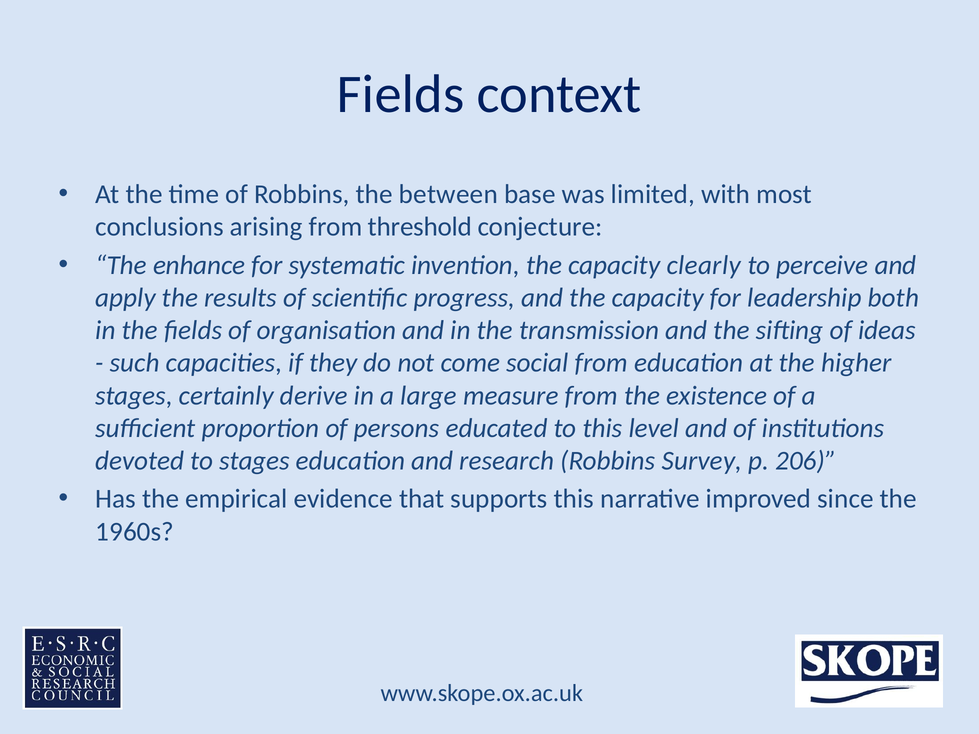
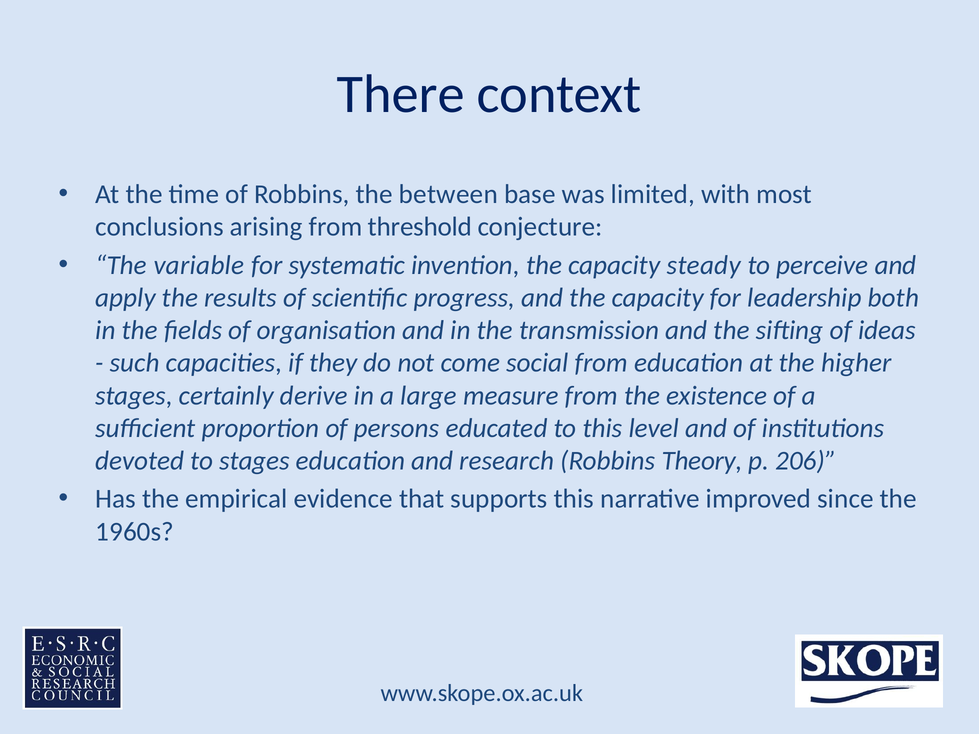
Fields at (401, 94): Fields -> There
enhance: enhance -> variable
clearly: clearly -> steady
Survey: Survey -> Theory
